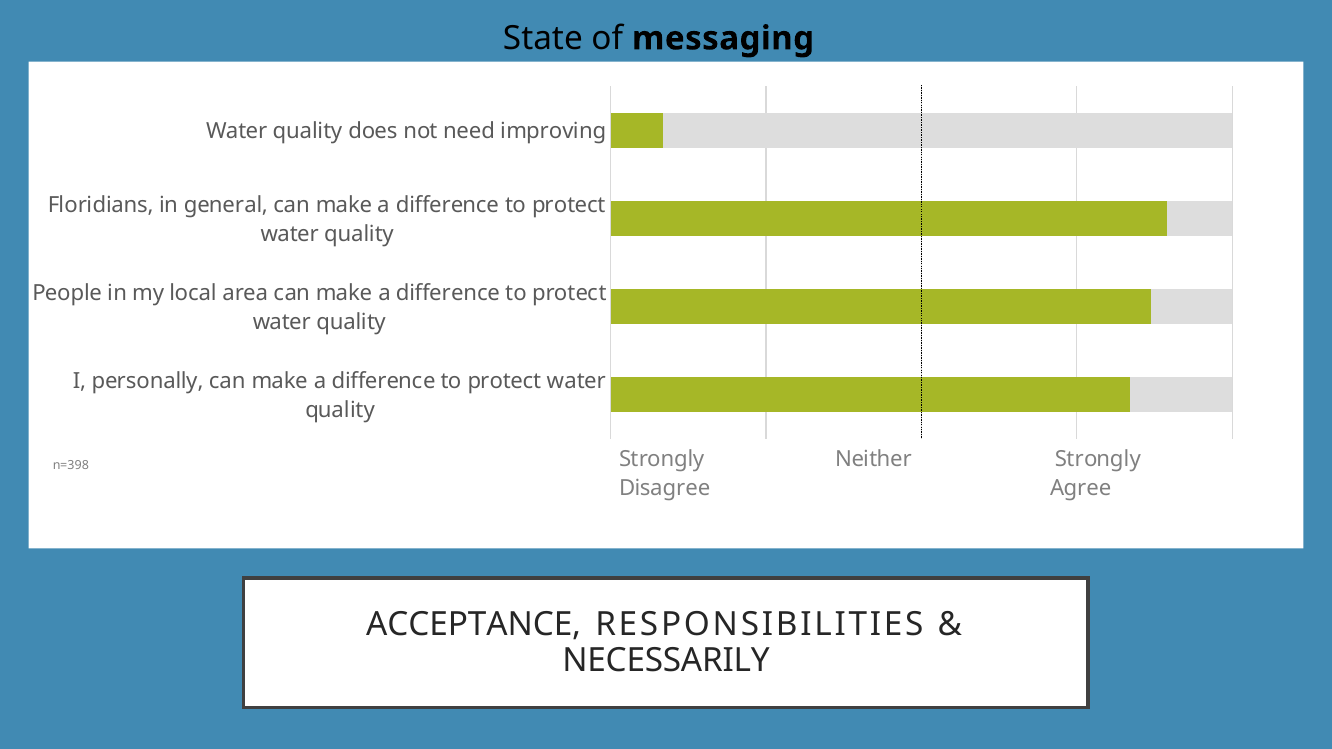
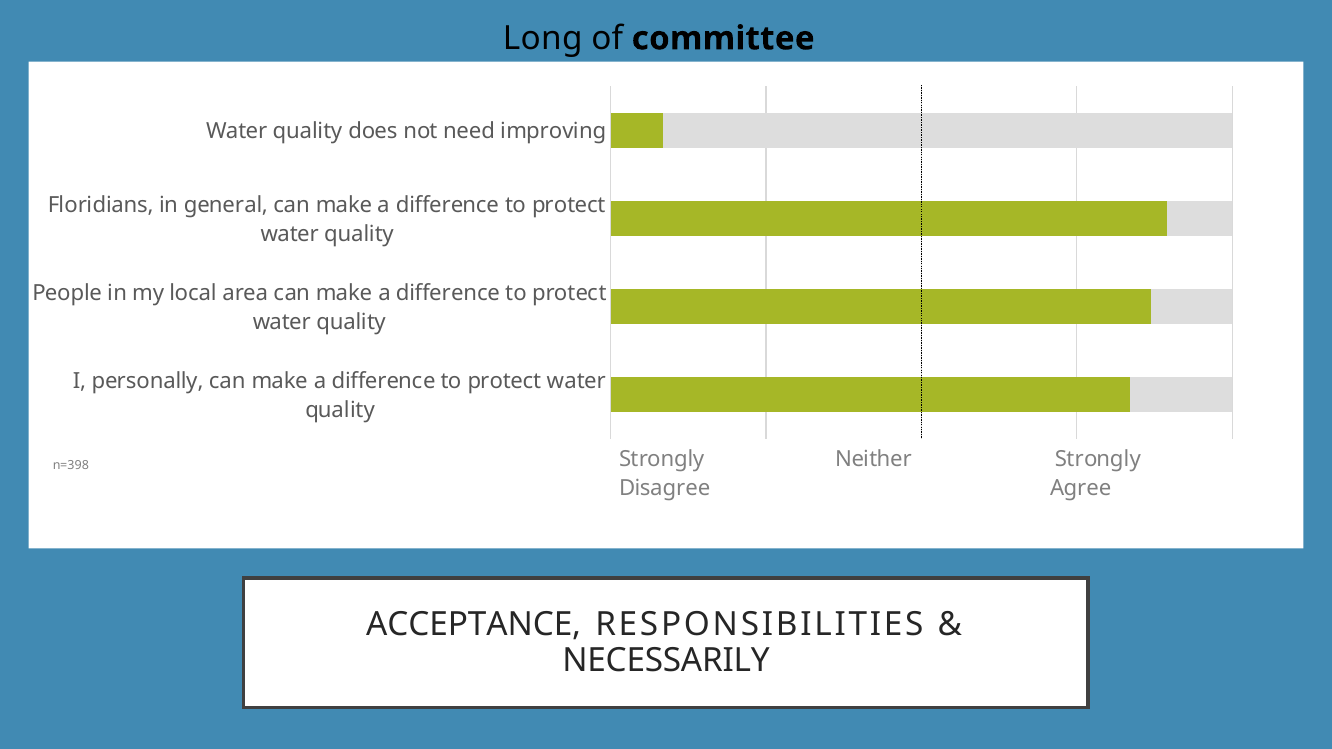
State: State -> Long
messaging: messaging -> committee
